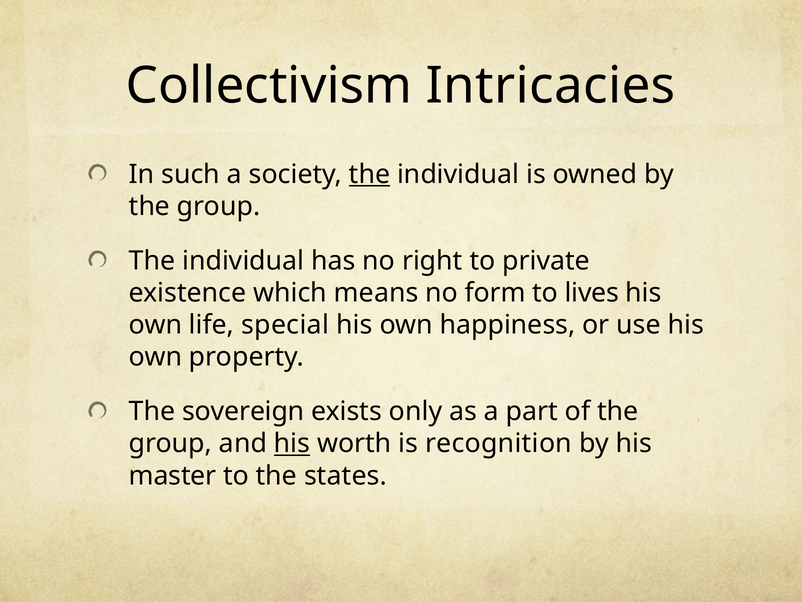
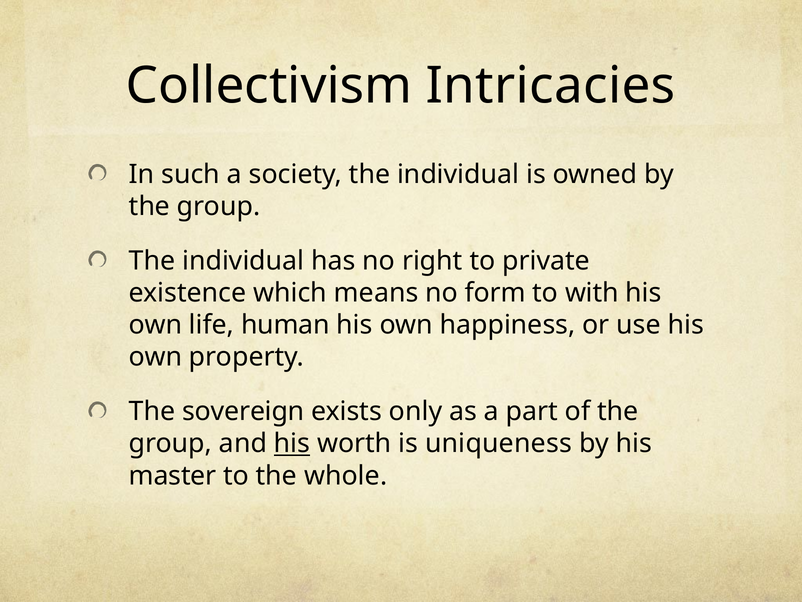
the at (370, 174) underline: present -> none
lives: lives -> with
special: special -> human
recognition: recognition -> uniqueness
states: states -> whole
